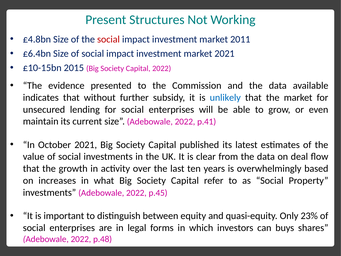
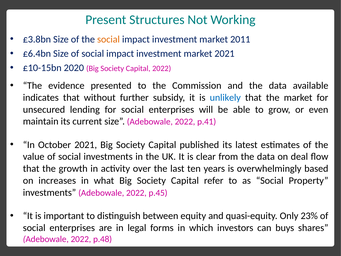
£4.8bn: £4.8bn -> £3.8bn
social at (108, 39) colour: red -> orange
2015: 2015 -> 2020
